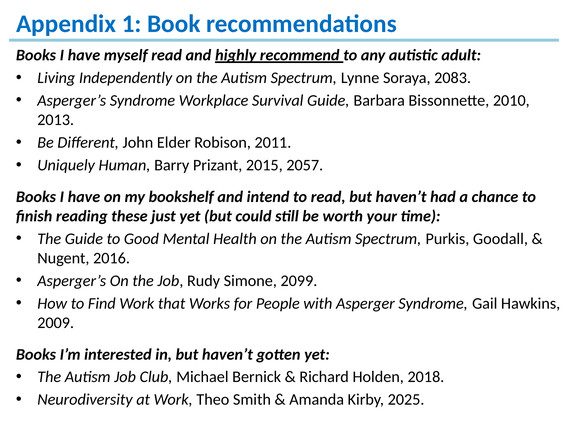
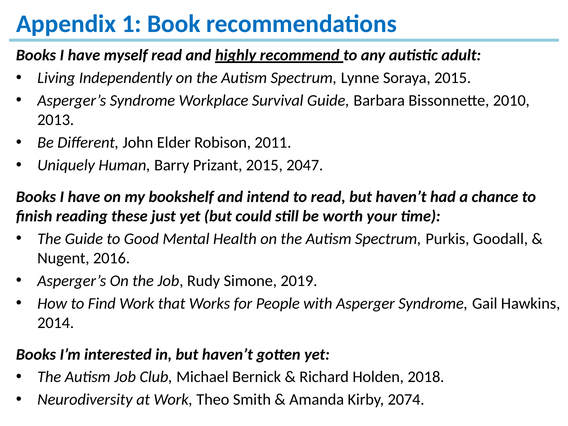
Soraya 2083: 2083 -> 2015
2057: 2057 -> 2047
2099: 2099 -> 2019
2009: 2009 -> 2014
2025: 2025 -> 2074
